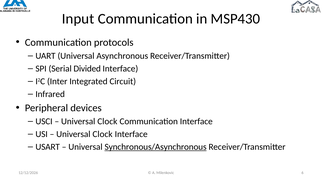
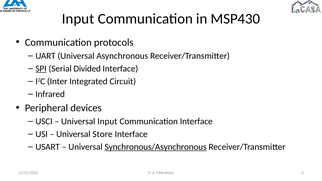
SPI underline: none -> present
Clock at (107, 122): Clock -> Input
Clock at (103, 134): Clock -> Store
